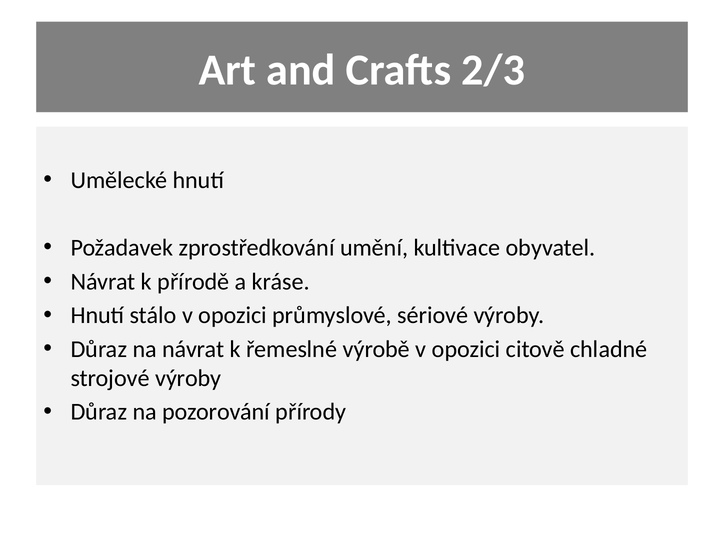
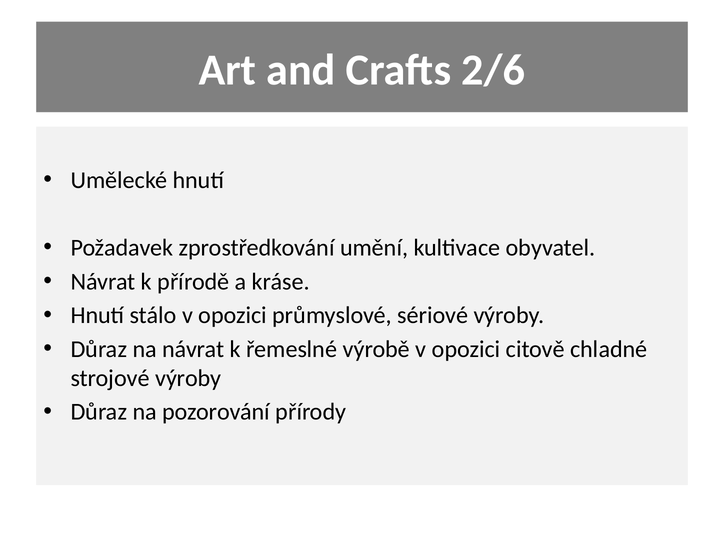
2/3: 2/3 -> 2/6
